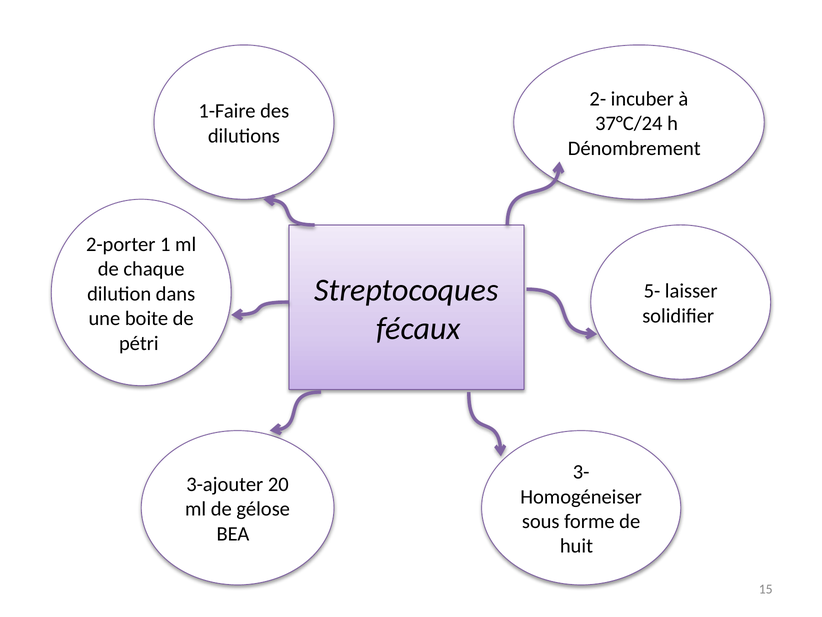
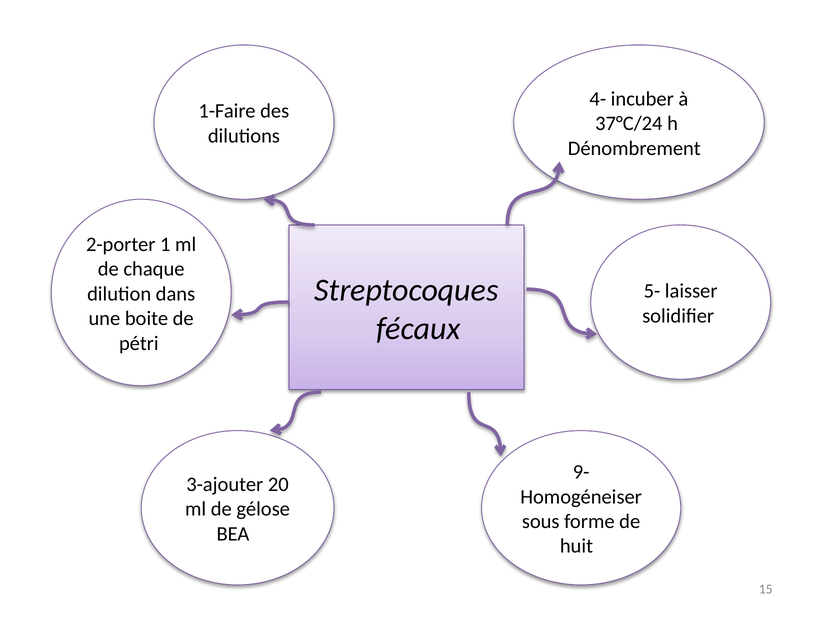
2-: 2- -> 4-
3-: 3- -> 9-
